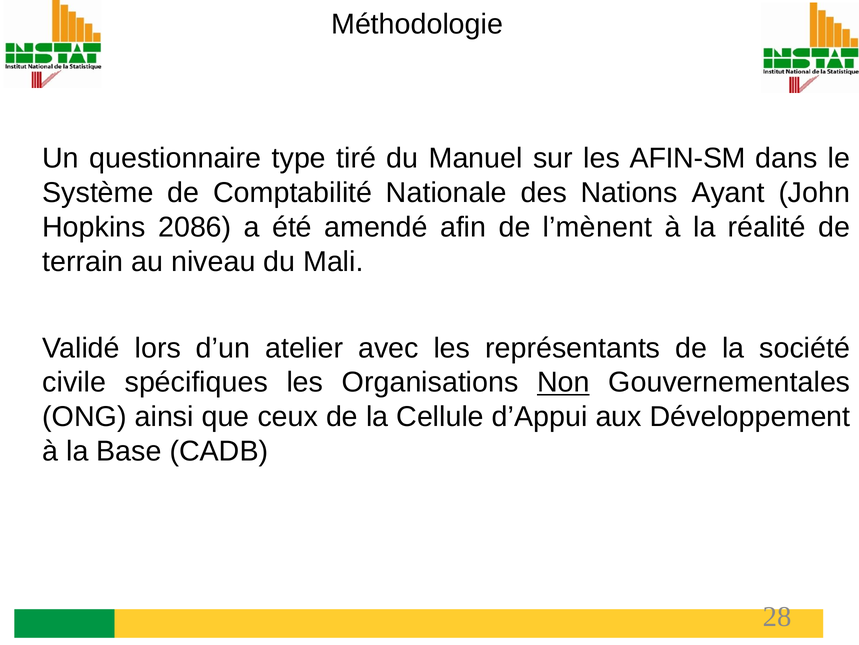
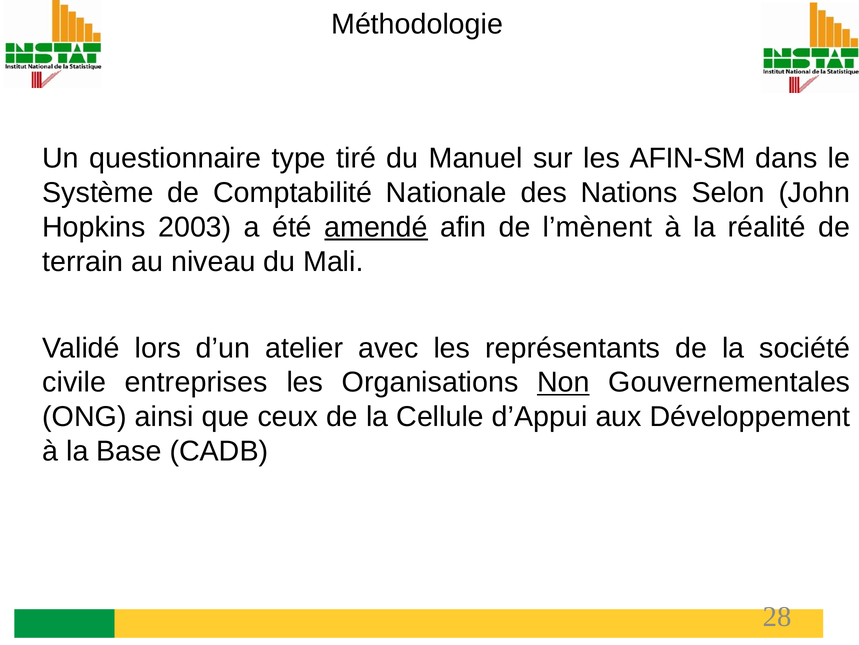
Ayant: Ayant -> Selon
2086: 2086 -> 2003
amendé underline: none -> present
spécifiques: spécifiques -> entreprises
